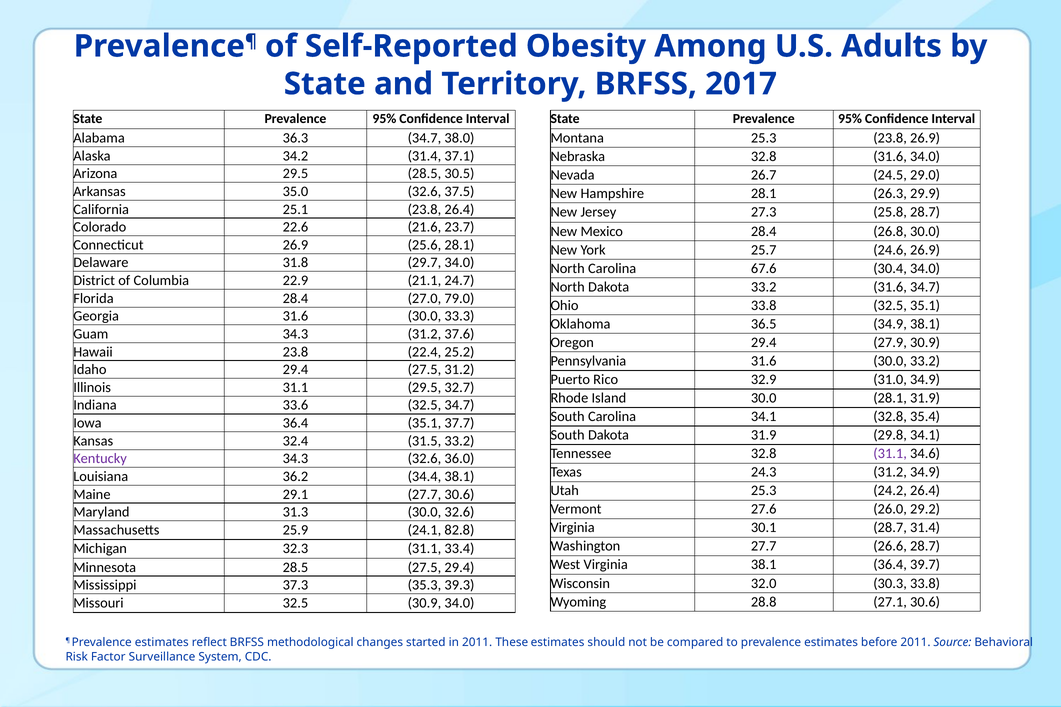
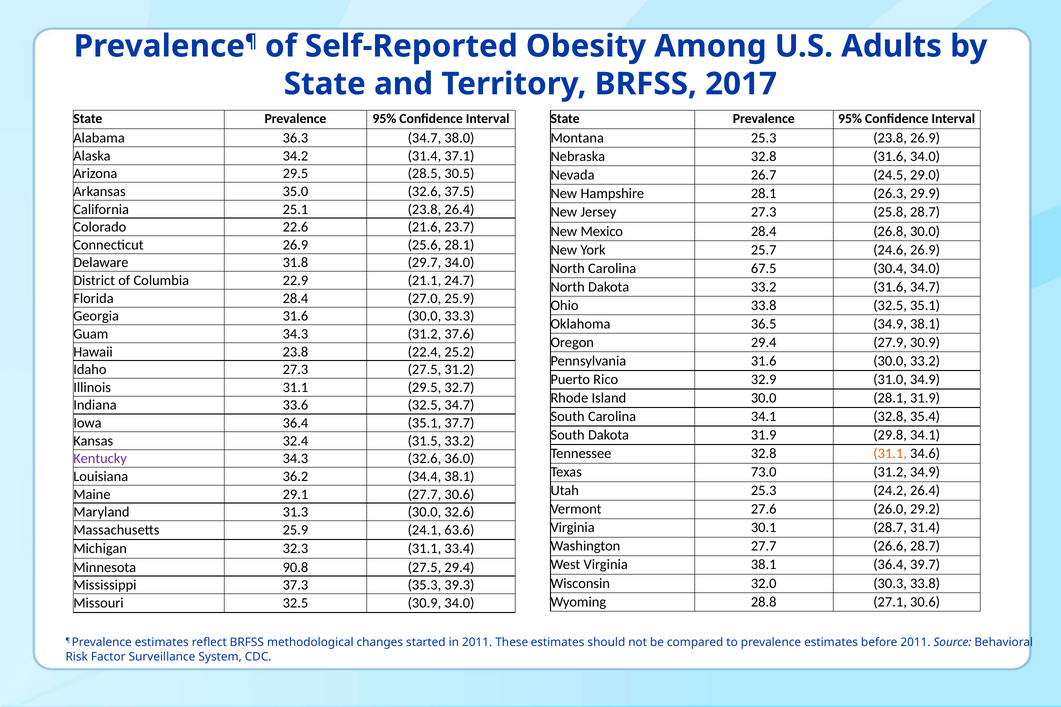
67.6: 67.6 -> 67.5
27.0 79.0: 79.0 -> 25.9
Idaho 29.4: 29.4 -> 27.3
31.1 at (890, 454) colour: purple -> orange
24.3: 24.3 -> 73.0
82.8: 82.8 -> 63.6
Minnesota 28.5: 28.5 -> 90.8
